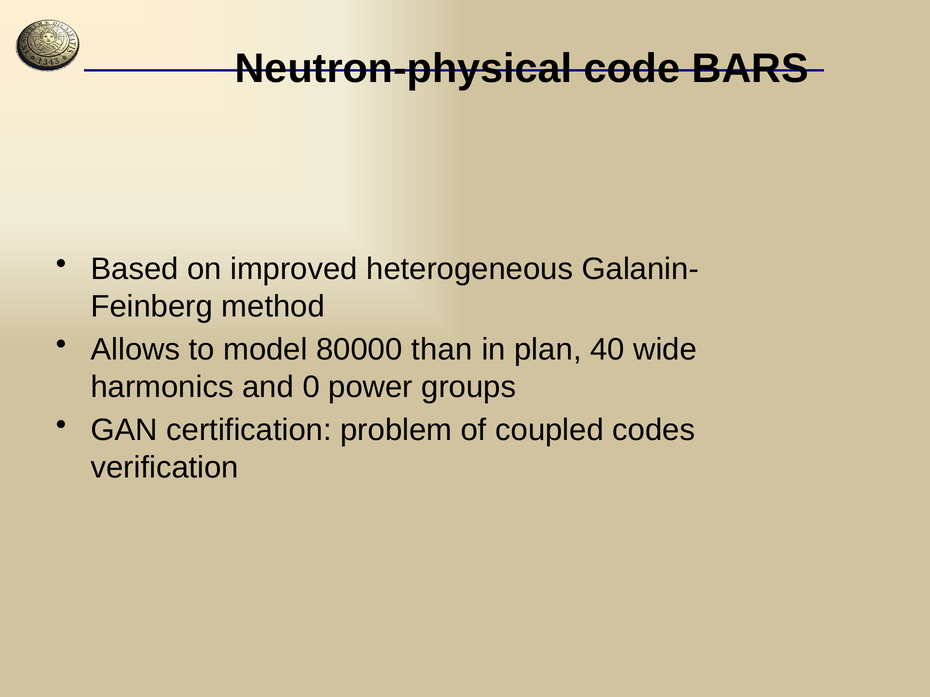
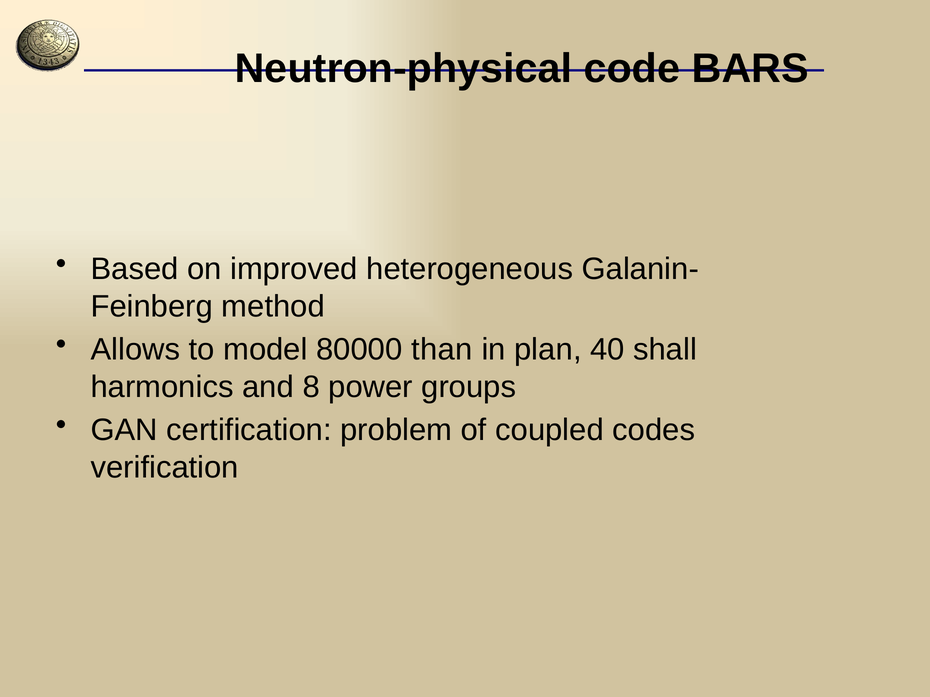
wide: wide -> shall
0: 0 -> 8
